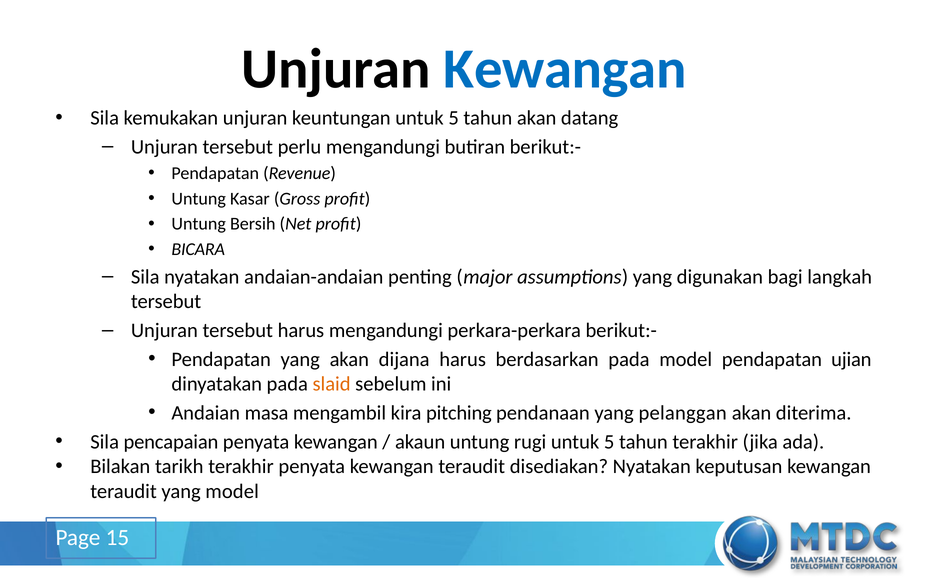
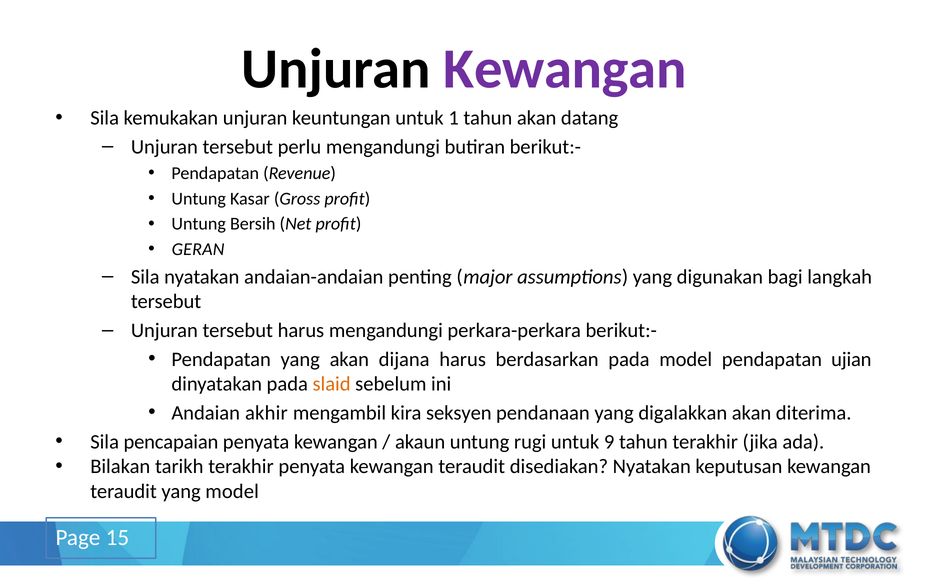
Kewangan at (565, 69) colour: blue -> purple
keuntungan untuk 5: 5 -> 1
BICARA: BICARA -> GERAN
masa: masa -> akhir
pitching: pitching -> seksyen
pelanggan: pelanggan -> digalakkan
rugi untuk 5: 5 -> 9
